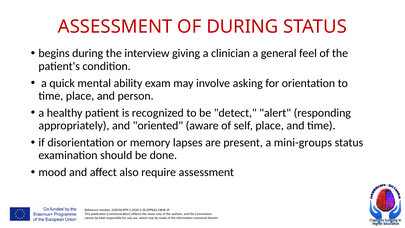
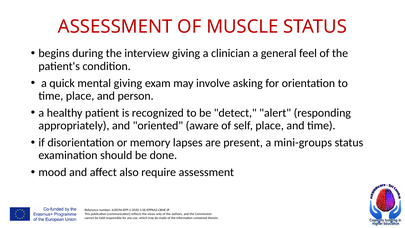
OF DURING: DURING -> MUSCLE
mental ability: ability -> giving
